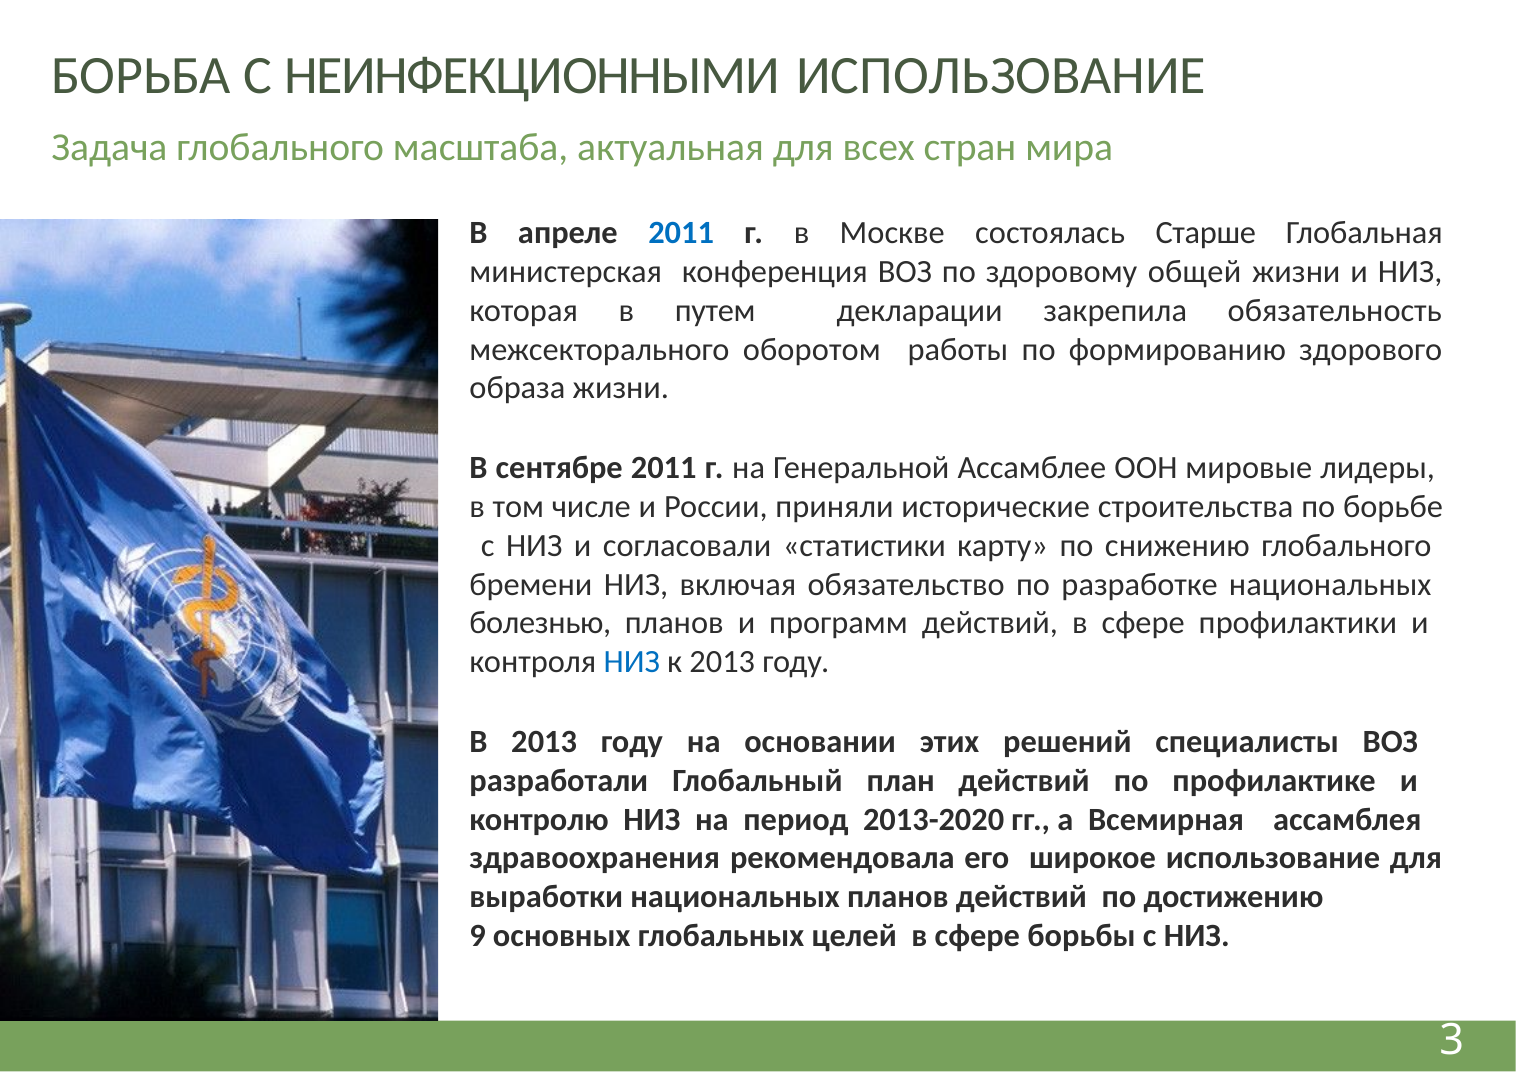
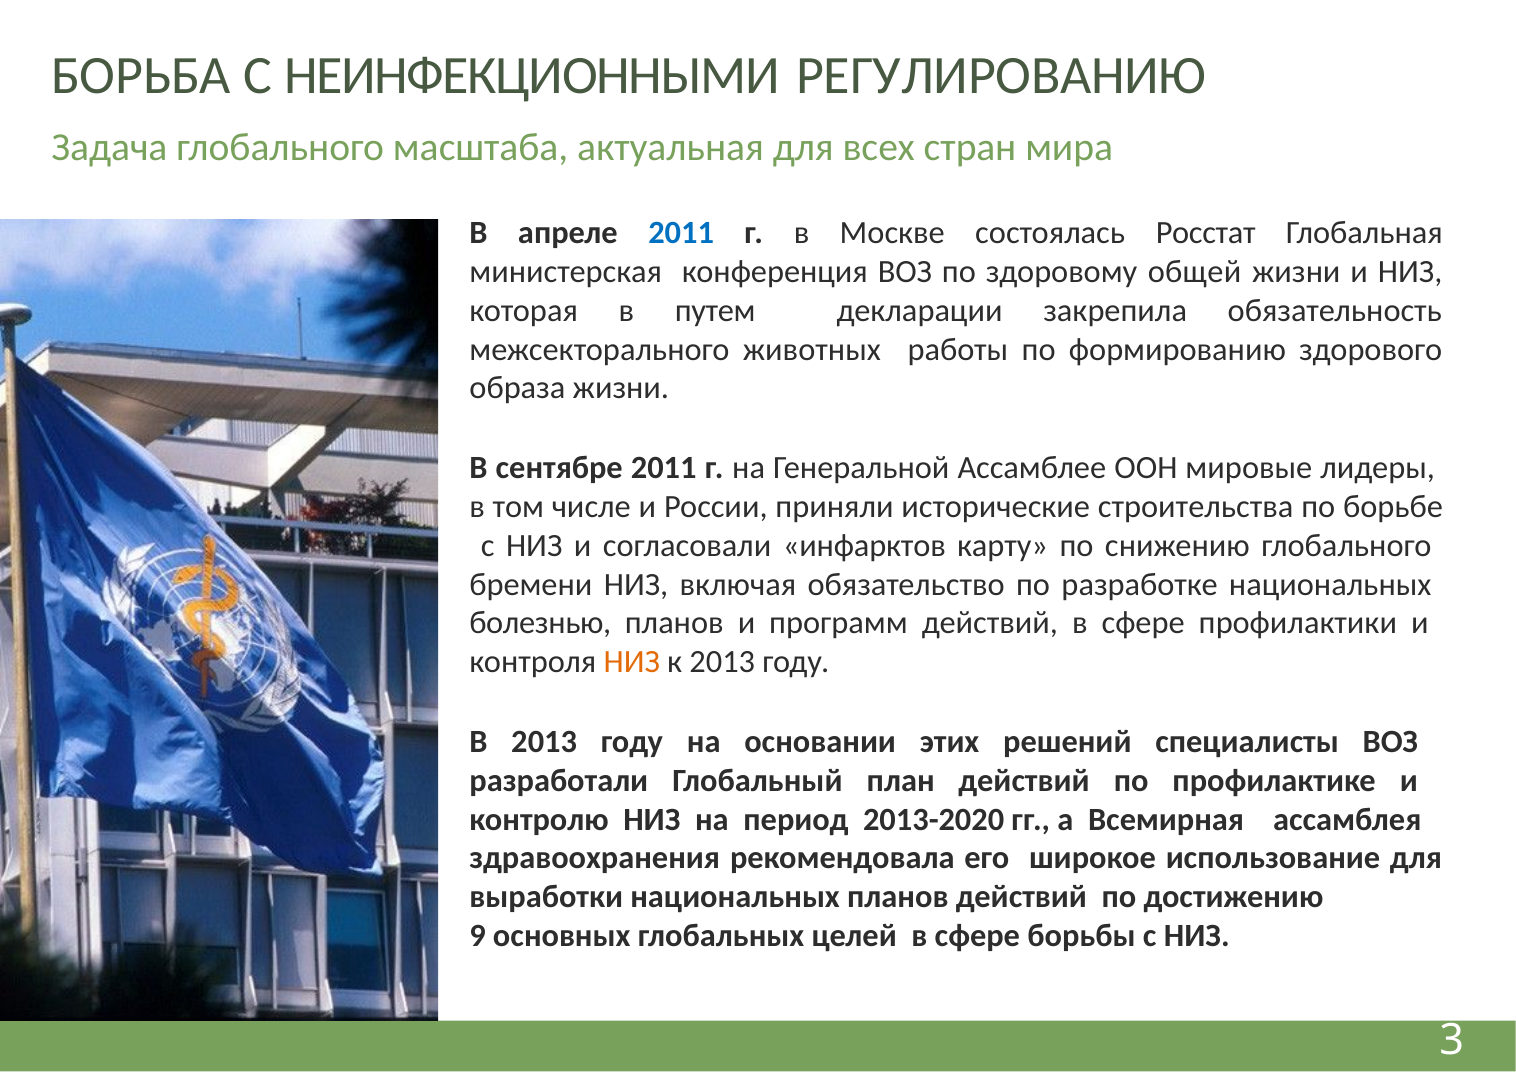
НЕИНФЕКЦИОННЫМИ ИСПОЛЬЗОВАНИЕ: ИСПОЛЬЗОВАНИЕ -> РЕГУЛИРОВАНИЮ
Старше: Старше -> Росстат
оборотом: оборотом -> животных
статистики: статистики -> инфарктов
НИЗ at (632, 662) colour: blue -> orange
